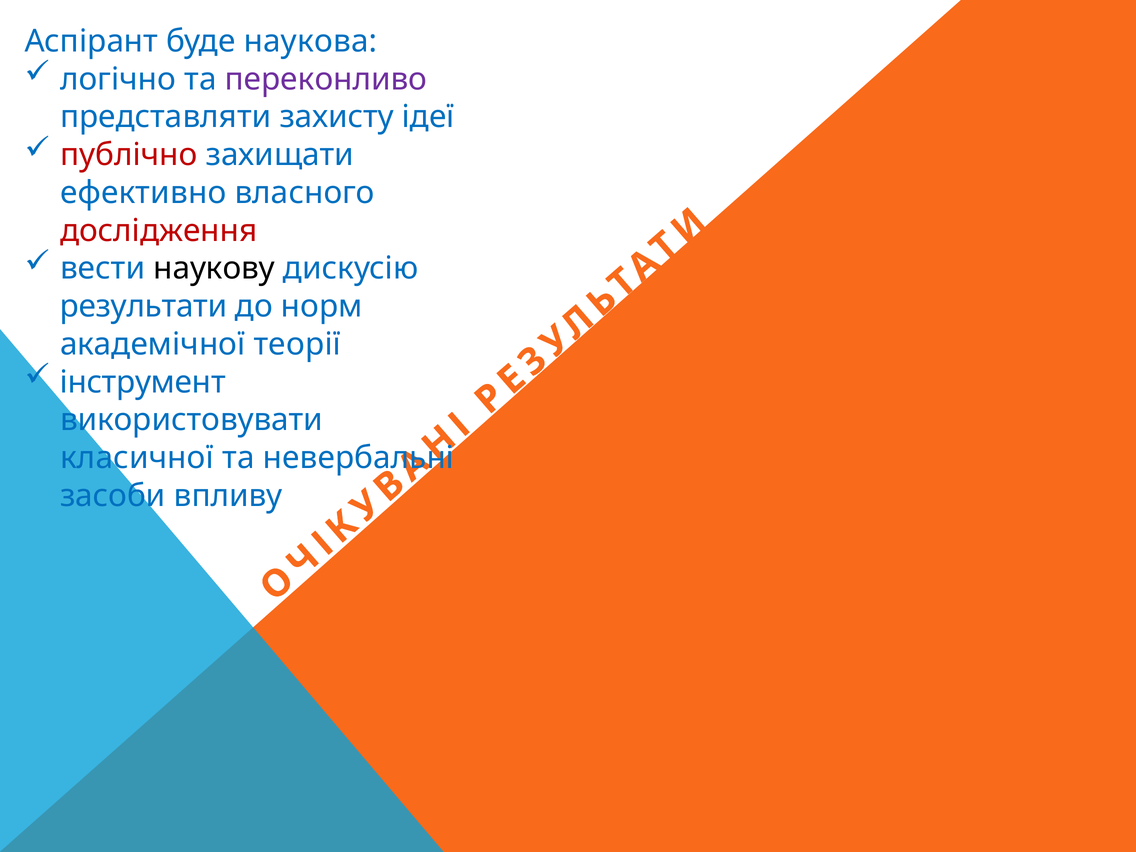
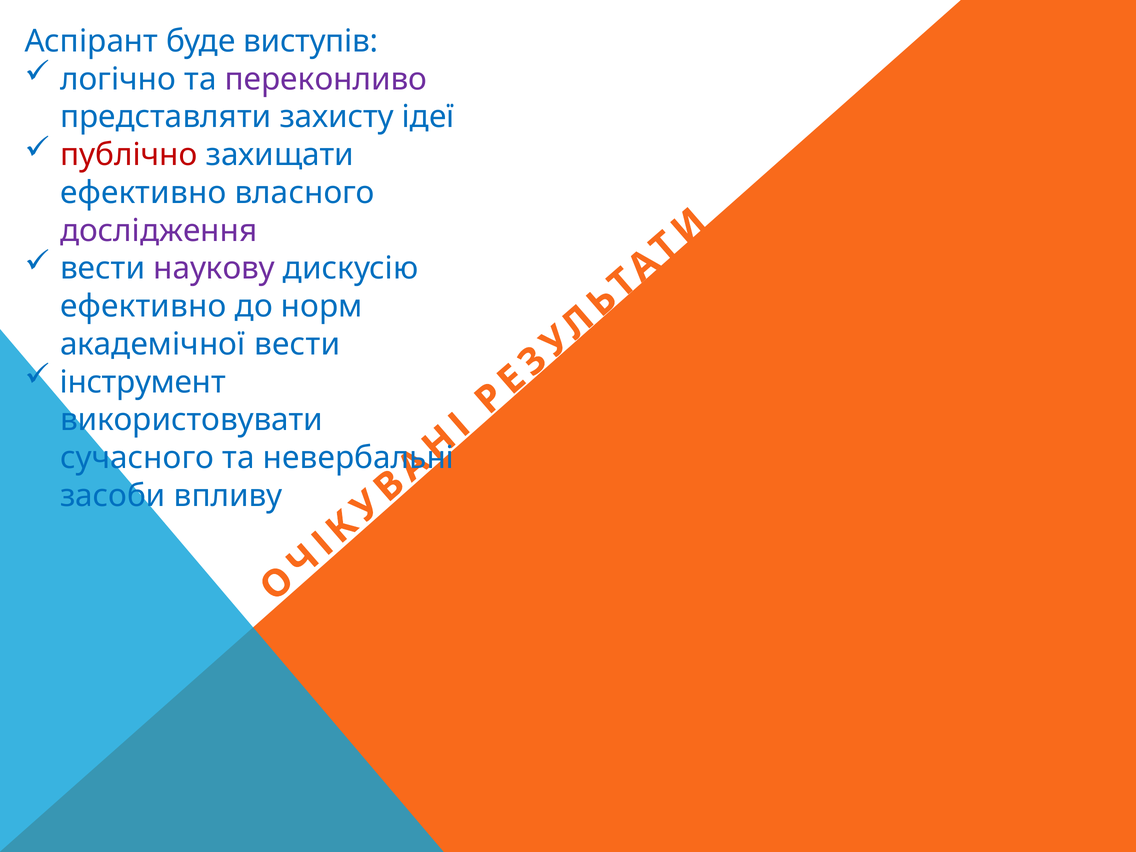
наукова: наукова -> виступів
дослідження colour: red -> purple
наукову colour: black -> purple
результати at (143, 306): результати -> ефективно
академічної теорії: теорії -> вести
класичної: класичної -> сучасного
